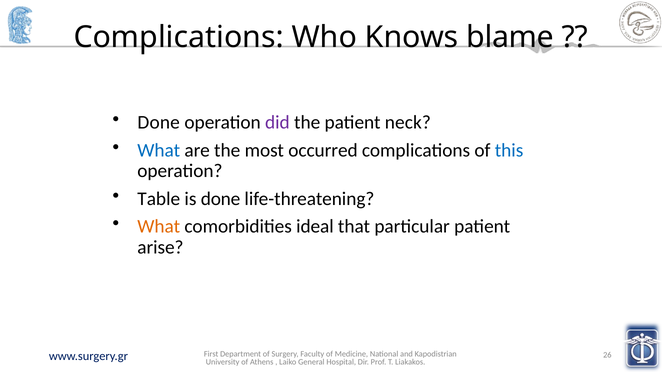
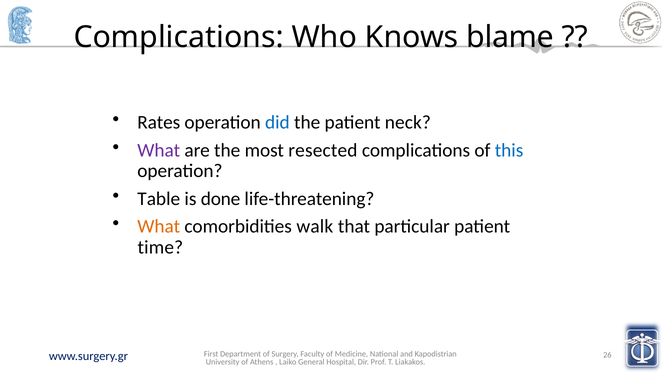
Done at (159, 123): Done -> Rates
did colour: purple -> blue
What at (159, 150) colour: blue -> purple
occurred: occurred -> resected
ideal: ideal -> walk
arise: arise -> time
